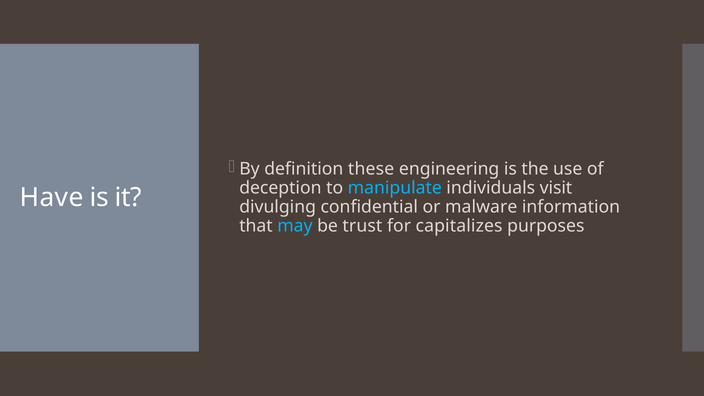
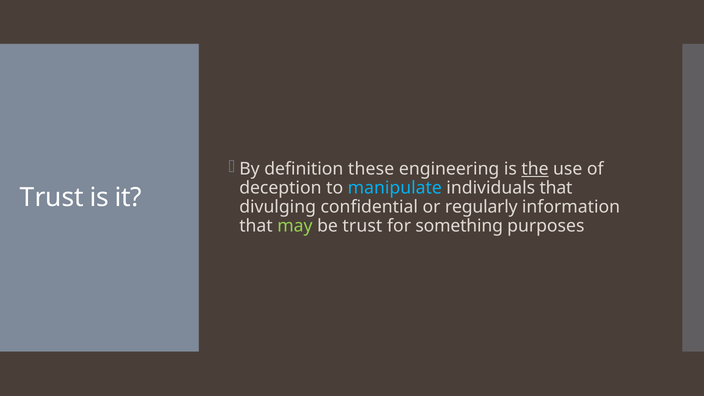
the underline: none -> present
individuals visit: visit -> that
Have at (52, 198): Have -> Trust
malware: malware -> regularly
may colour: light blue -> light green
capitalizes: capitalizes -> something
